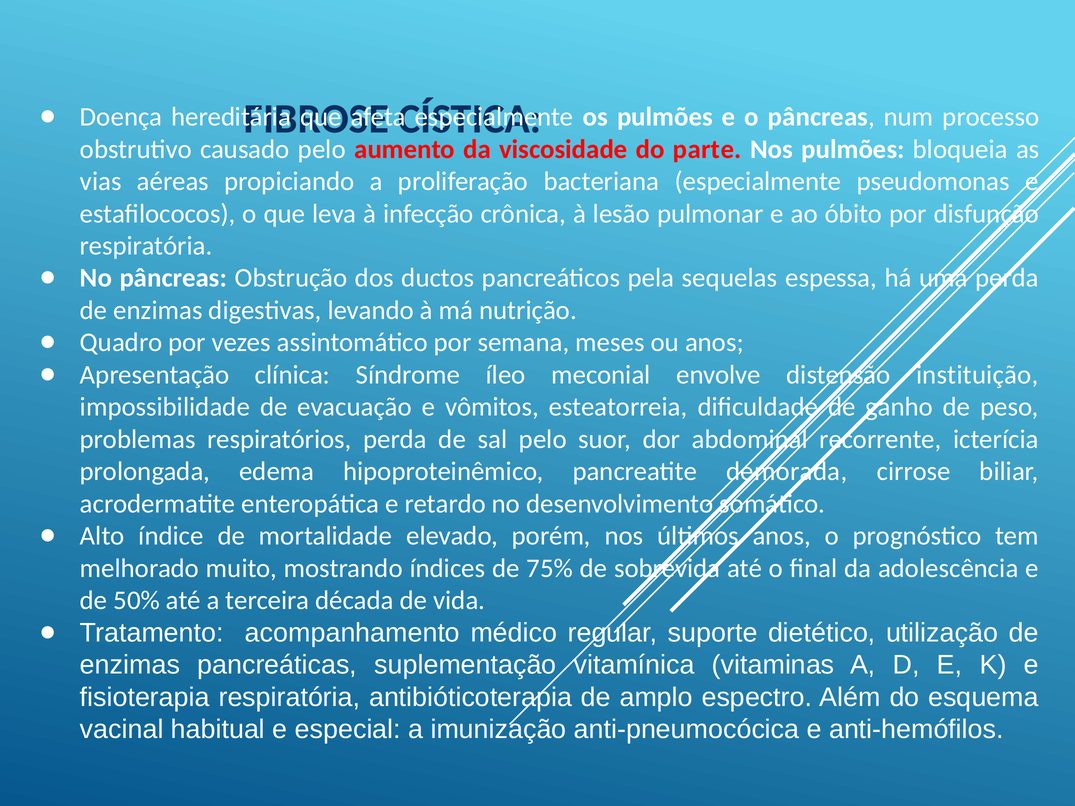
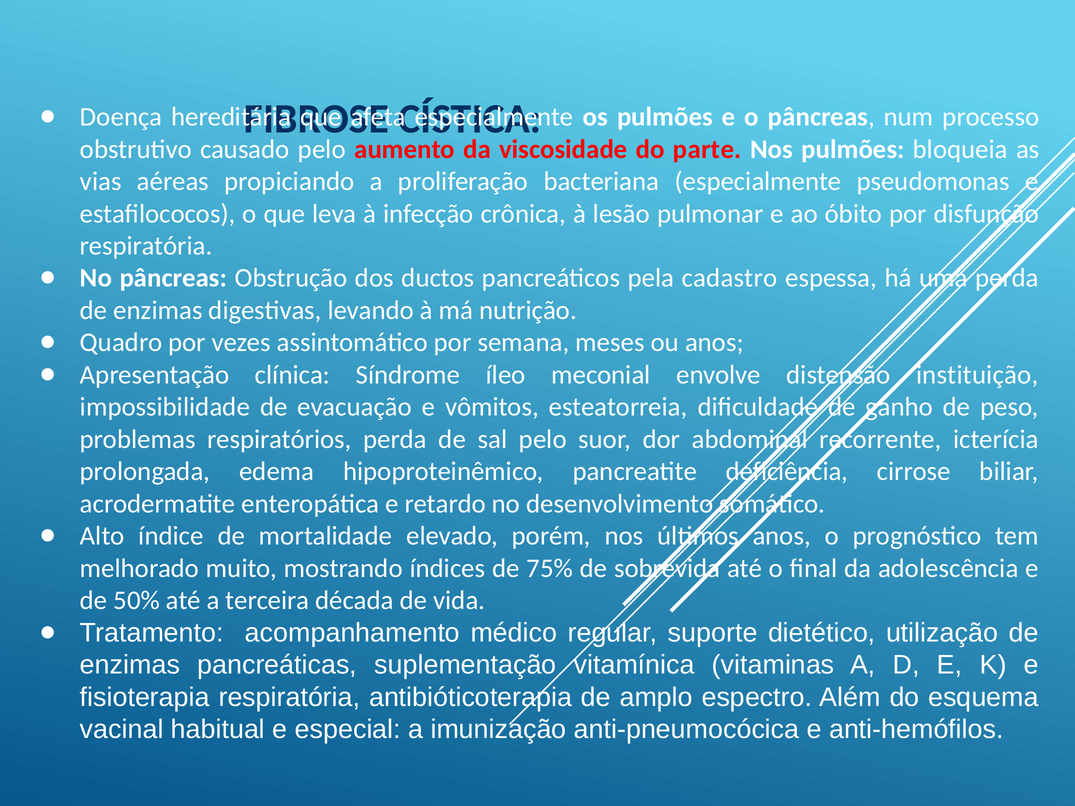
sequelas: sequelas -> cadastro
demorada: demorada -> deficiência
